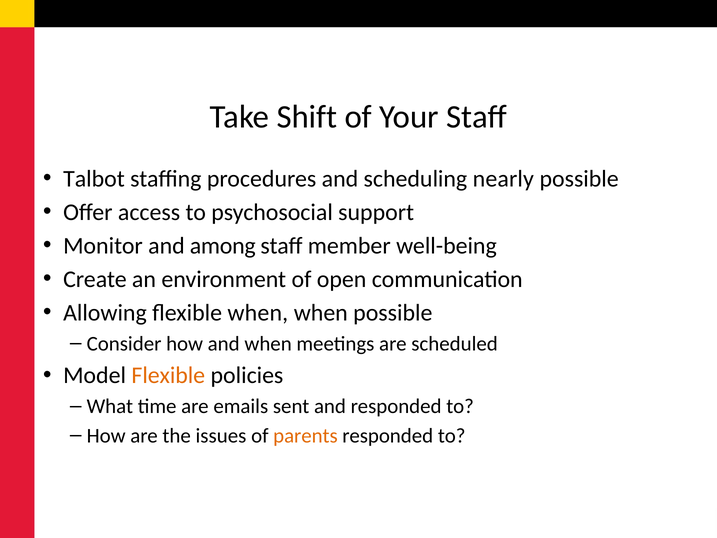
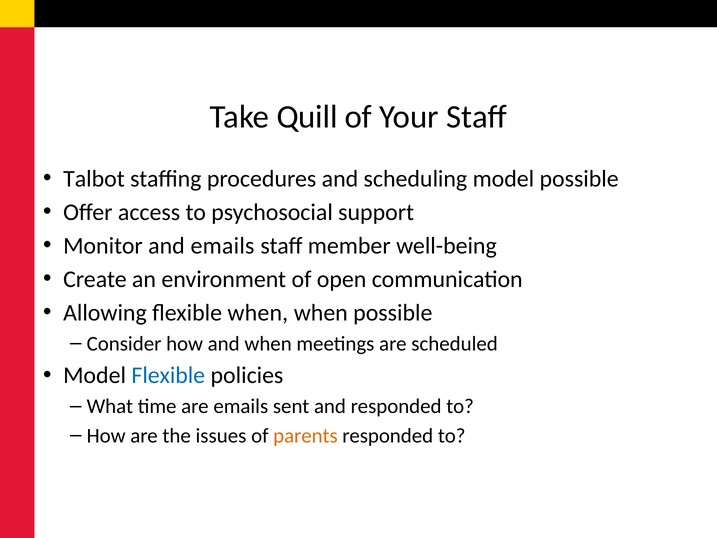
Shift: Shift -> Quill
scheduling nearly: nearly -> model
and among: among -> emails
Flexible at (168, 375) colour: orange -> blue
